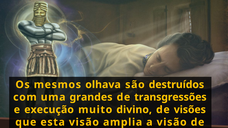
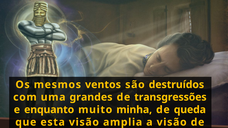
olhava: olhava -> ventos
execução: execução -> enquanto
divino: divino -> minha
visões: visões -> queda
